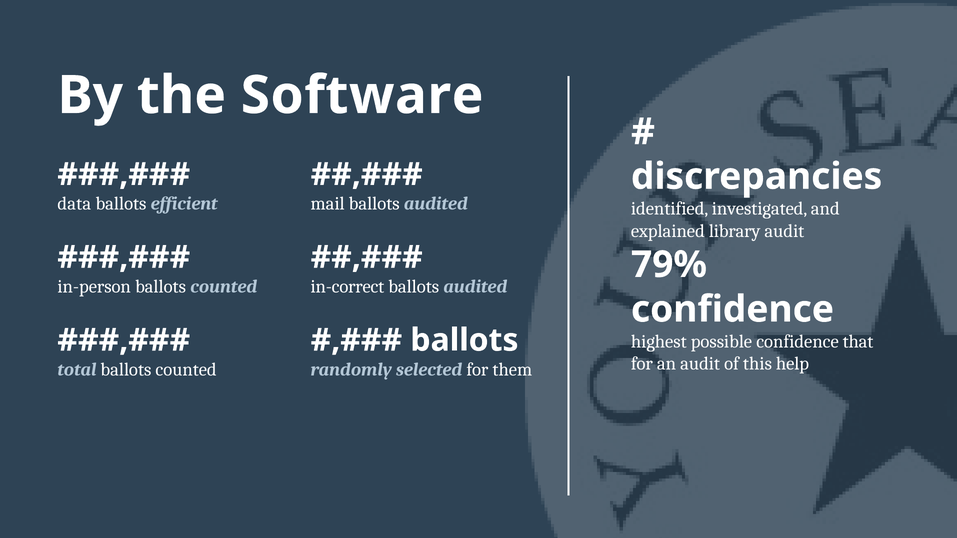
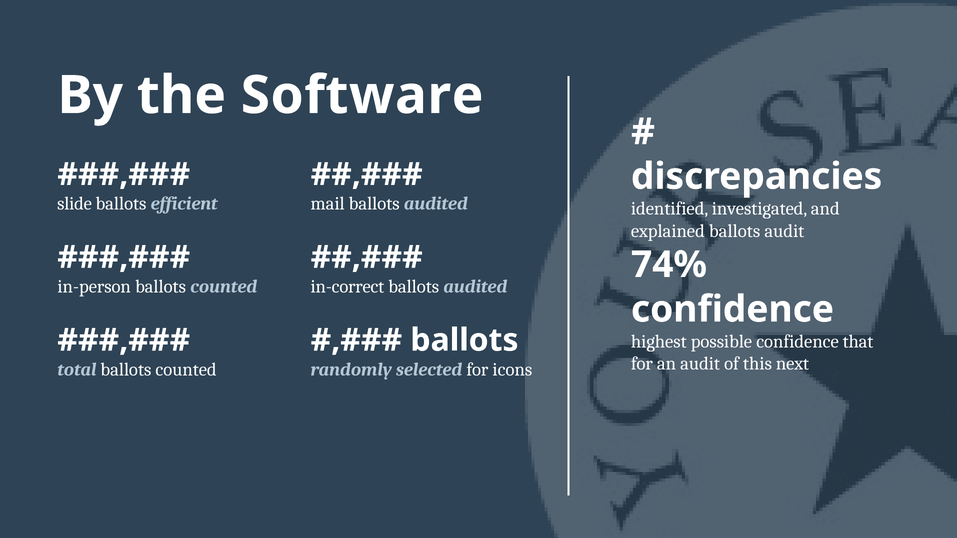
data: data -> slide
explained library: library -> ballots
79%: 79% -> 74%
help: help -> next
them: them -> icons
